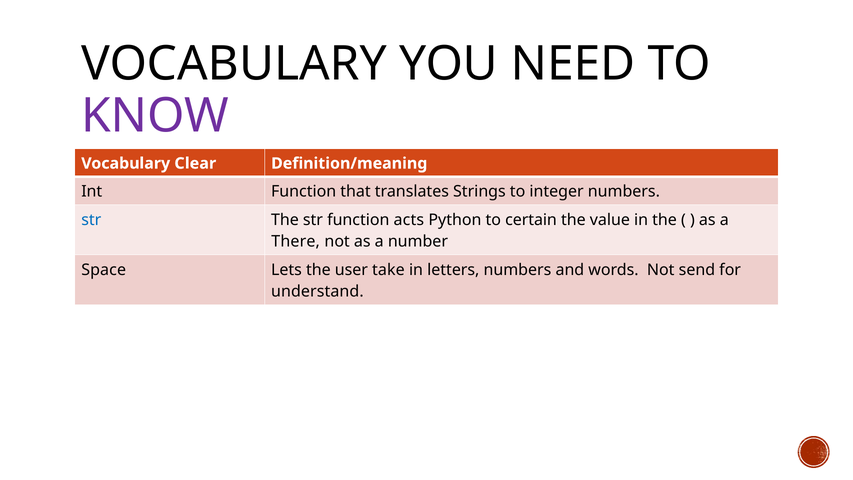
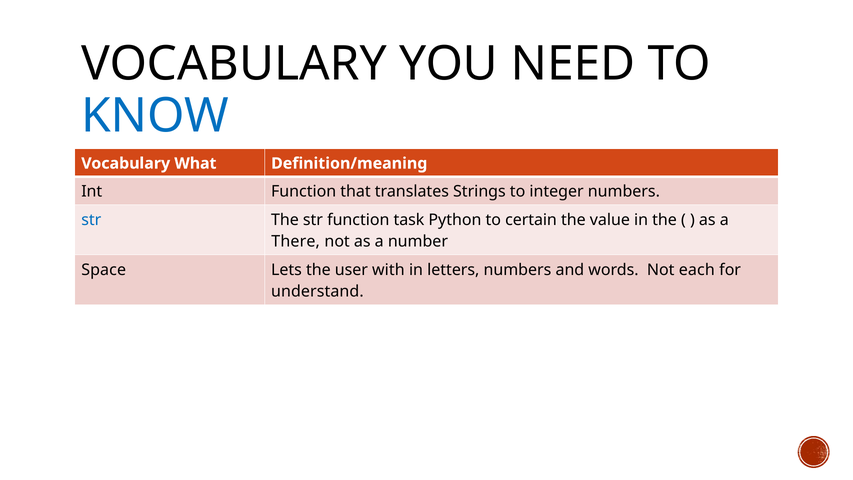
KNOW colour: purple -> blue
Clear: Clear -> What
acts: acts -> task
take: take -> with
send: send -> each
